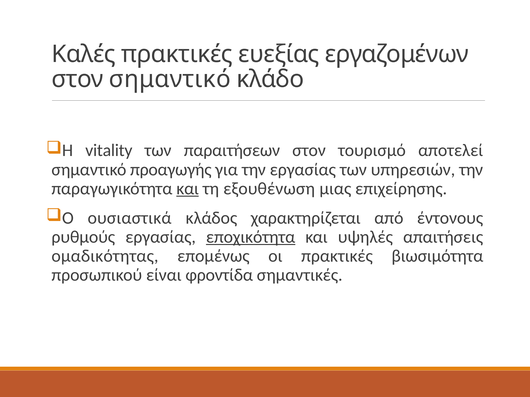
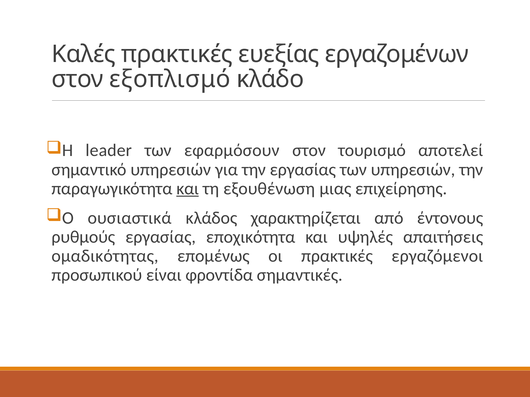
στον σημαντικό: σημαντικό -> εξοπλισμό
vitality: vitality -> leader
παραιτήσεων: παραιτήσεων -> εφαρμόσουν
σημαντικό προαγωγής: προαγωγής -> υπηρεσιών
εποχικότητα underline: present -> none
βιωσιμότητα: βιωσιμότητα -> εργαζόμενοι
